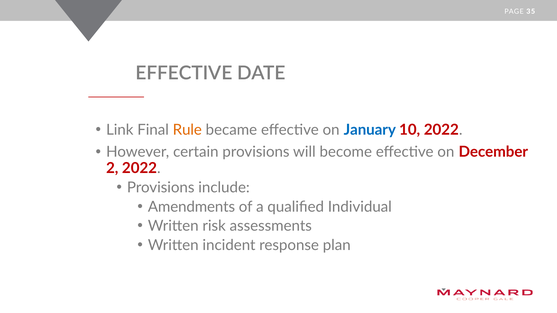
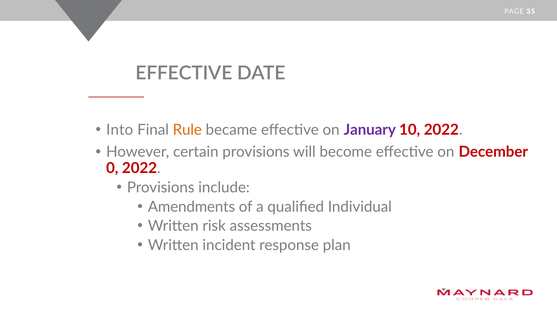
Link: Link -> Into
January colour: blue -> purple
2: 2 -> 0
